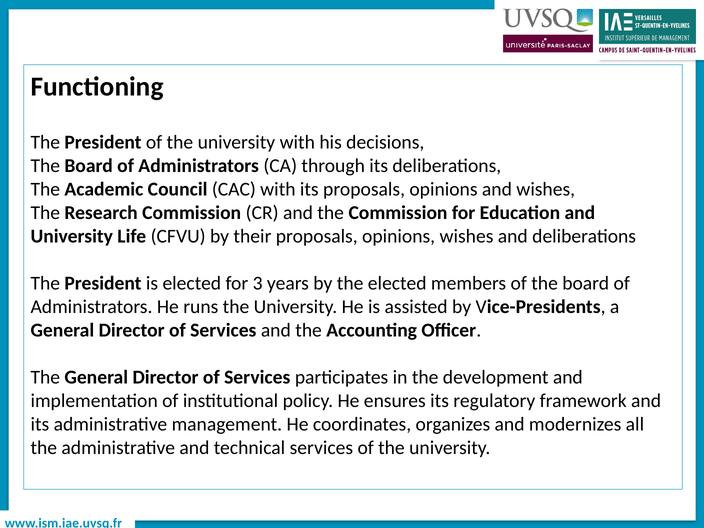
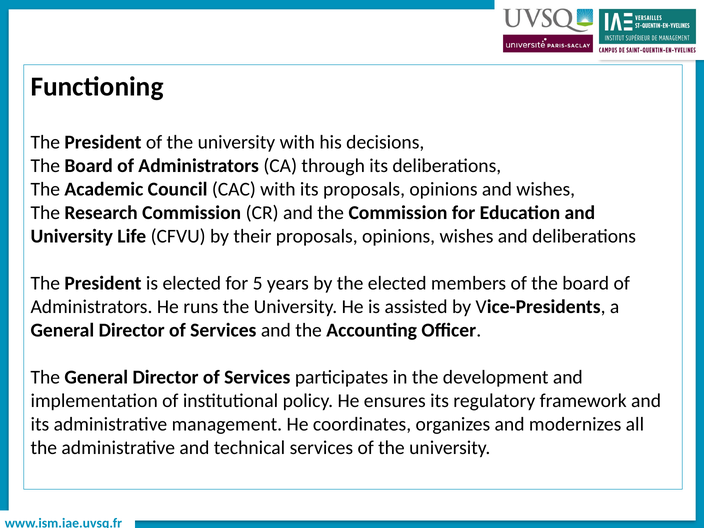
3: 3 -> 5
